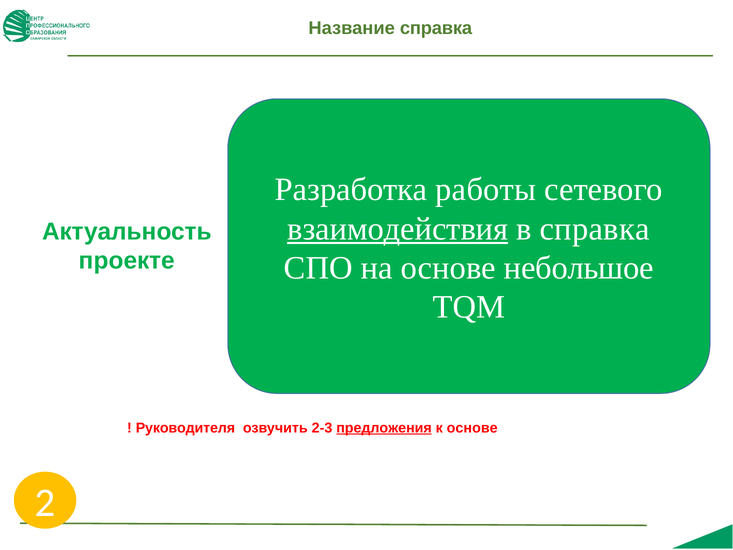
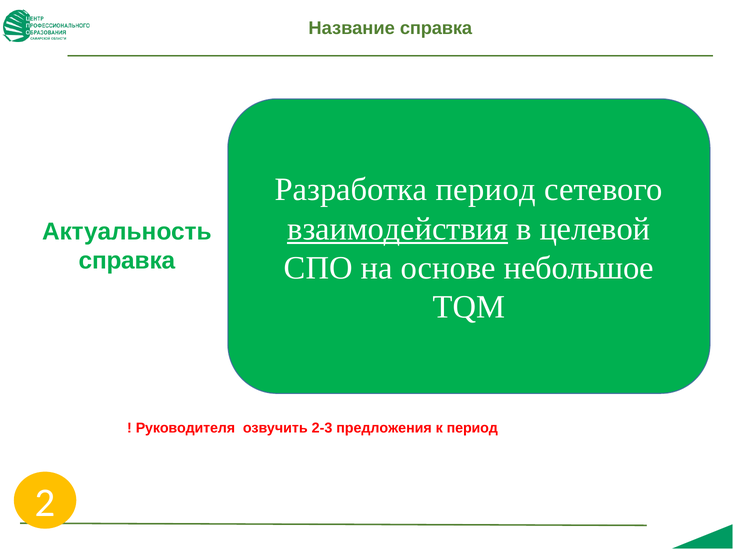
Разработка работы: работы -> период
в справка: справка -> целевой
проекте at (127, 261): проекте -> справка
предложения underline: present -> none
к основе: основе -> период
